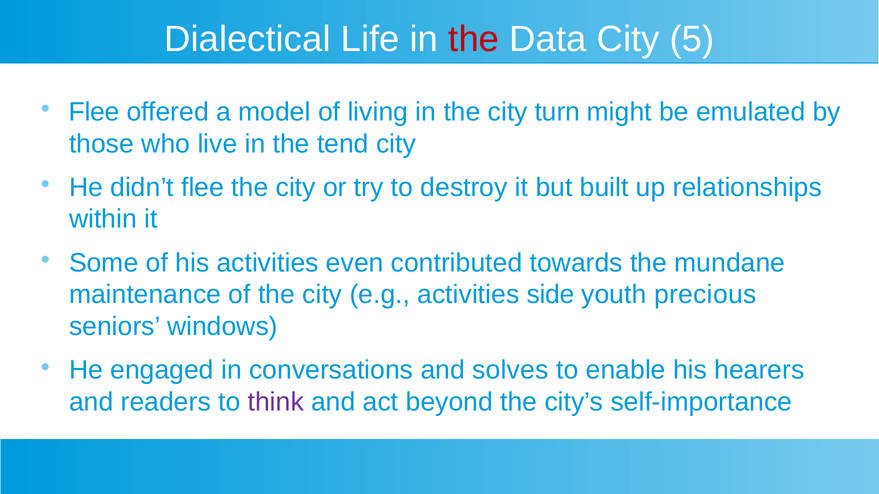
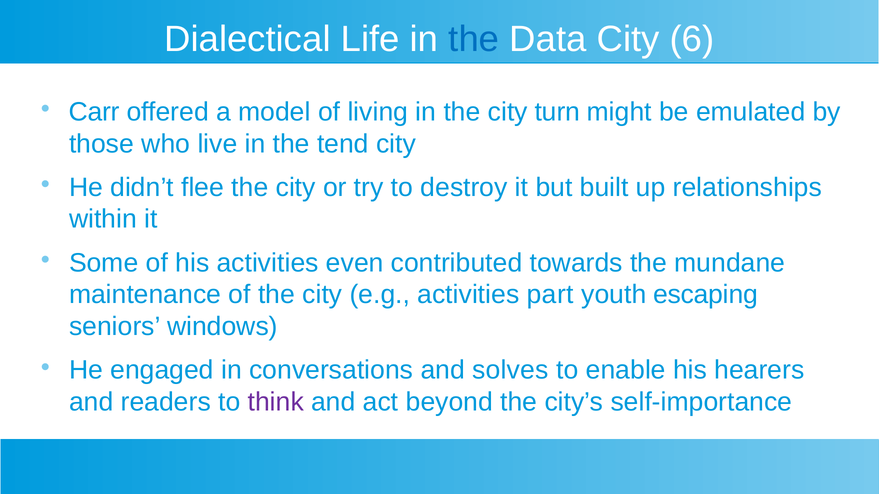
the at (474, 39) colour: red -> blue
5: 5 -> 6
Flee at (94, 112): Flee -> Carr
side: side -> part
precious: precious -> escaping
